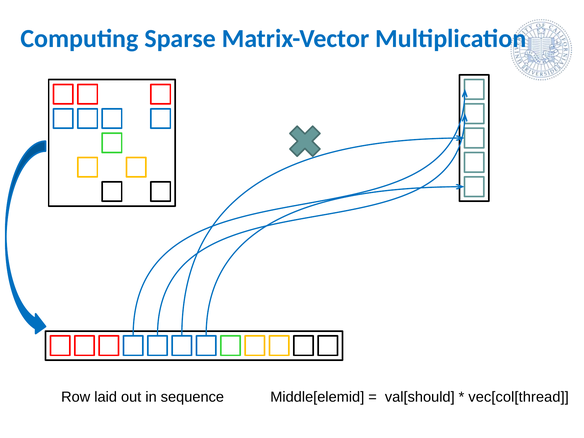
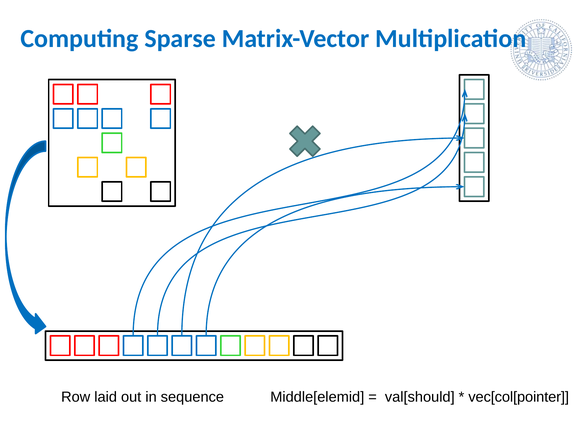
vec[col[thread: vec[col[thread -> vec[col[pointer
